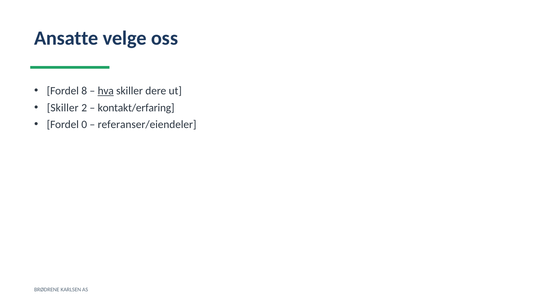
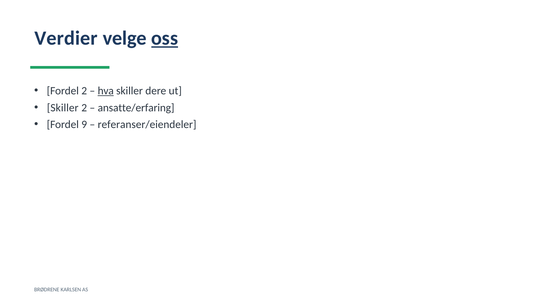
Ansatte: Ansatte -> Verdier
oss underline: none -> present
Fordel 8: 8 -> 2
kontakt/erfaring: kontakt/erfaring -> ansatte/erfaring
0: 0 -> 9
